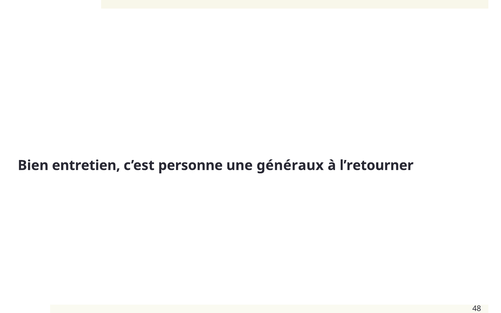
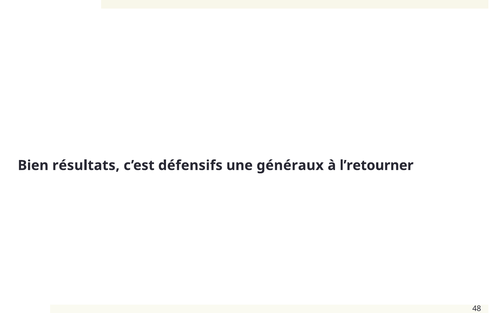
entretien: entretien -> résultats
personne: personne -> défensifs
